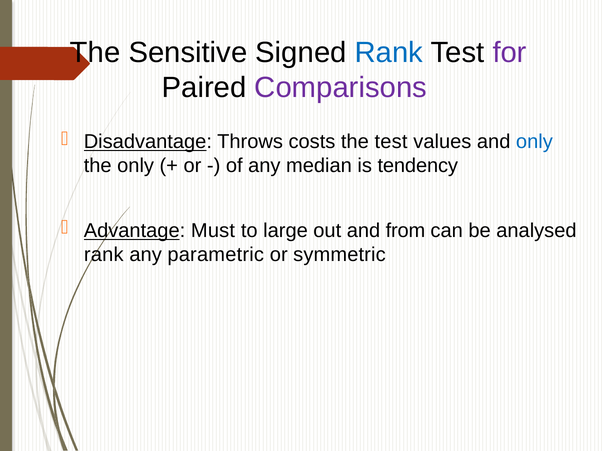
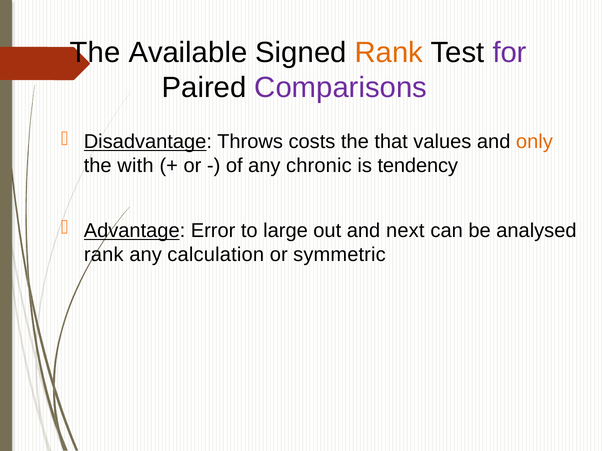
Sensitive: Sensitive -> Available
Rank at (389, 53) colour: blue -> orange
the test: test -> that
only at (534, 142) colour: blue -> orange
the only: only -> with
median: median -> chronic
Must: Must -> Error
from: from -> next
parametric: parametric -> calculation
